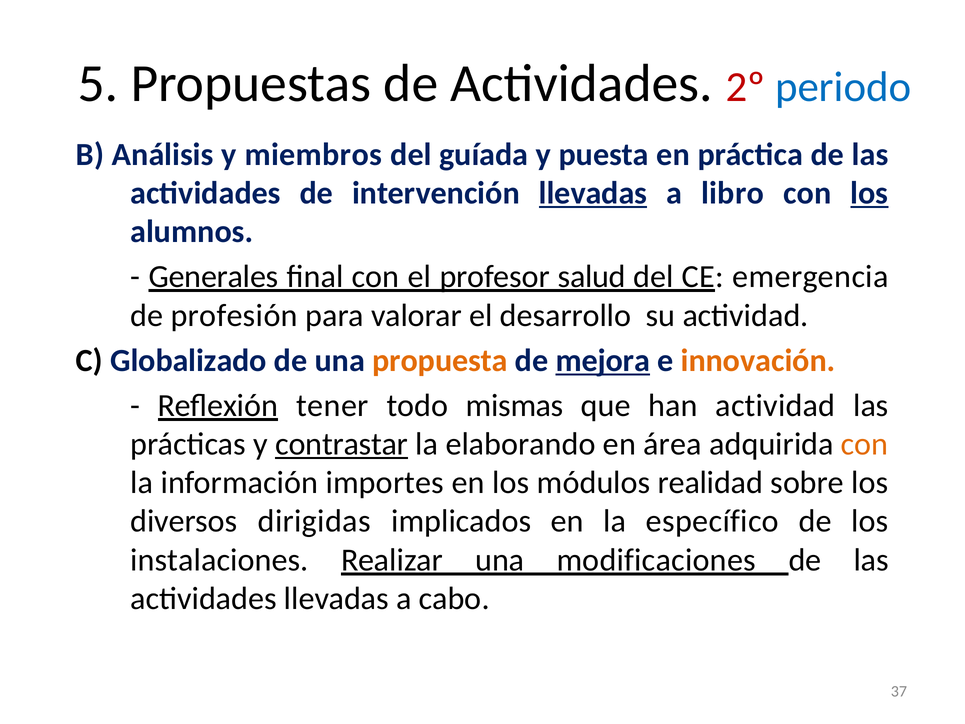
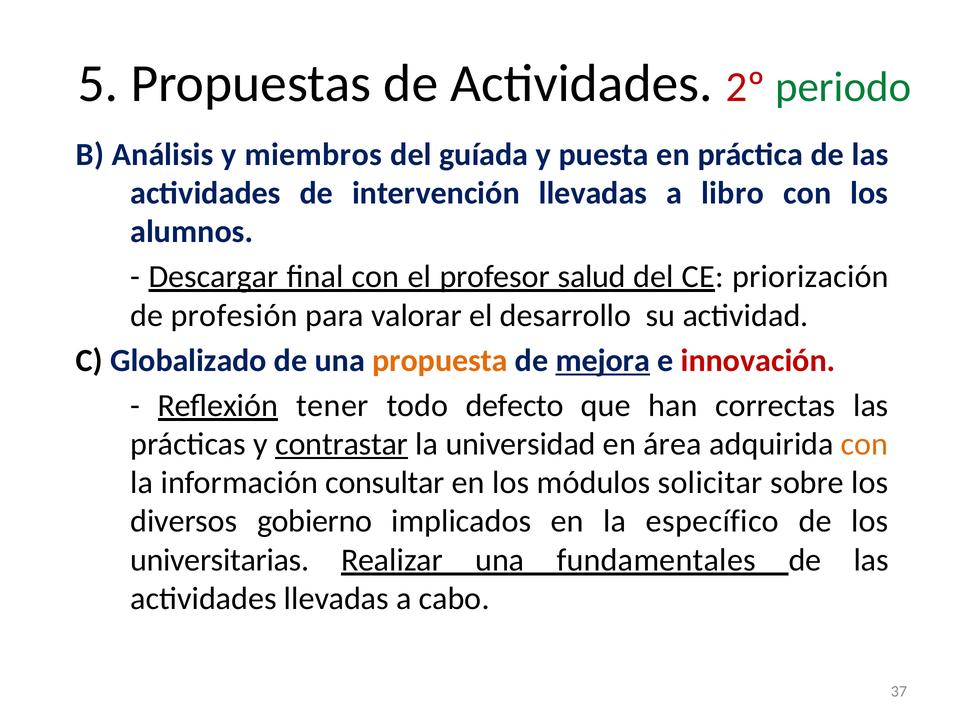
periodo colour: blue -> green
llevadas at (593, 193) underline: present -> none
los at (869, 193) underline: present -> none
Generales: Generales -> Descargar
emergencia: emergencia -> priorización
innovación colour: orange -> red
mismas: mismas -> defecto
han actividad: actividad -> correctas
elaborando: elaborando -> universidad
importes: importes -> consultar
realidad: realidad -> solicitar
dirigidas: dirigidas -> gobierno
instalaciones: instalaciones -> universitarias
modificaciones: modificaciones -> fundamentales
